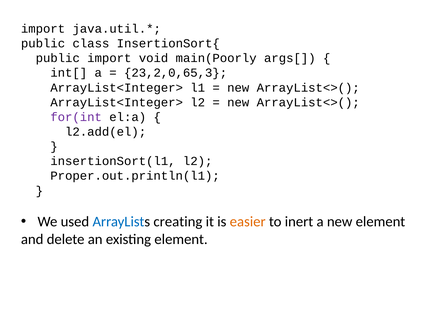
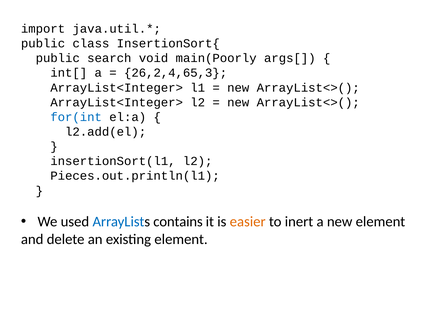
public import: import -> search
23,2,0,65,3: 23,2,0,65,3 -> 26,2,4,65,3
for(int colour: purple -> blue
Proper.out.println(l1: Proper.out.println(l1 -> Pieces.out.println(l1
creating: creating -> contains
